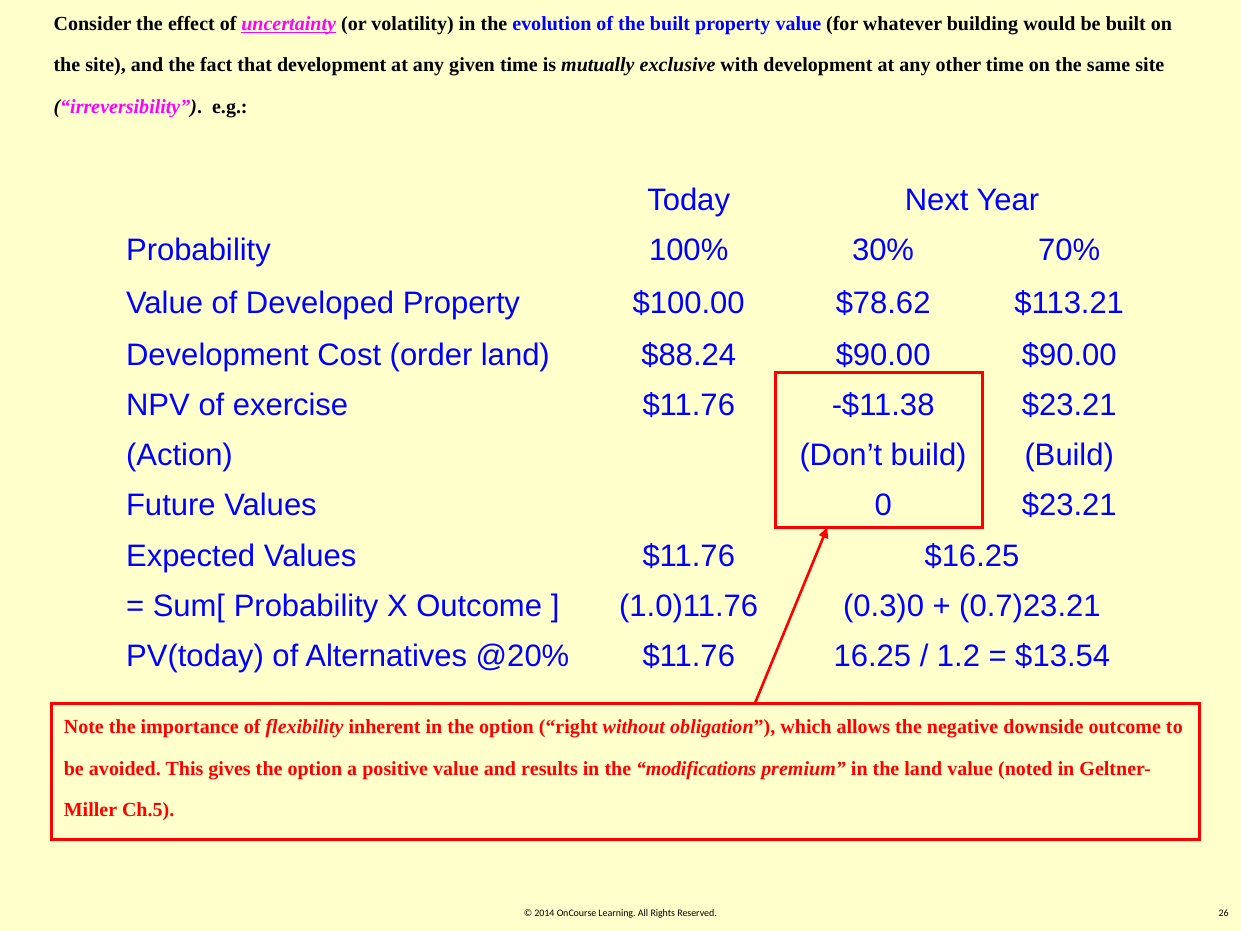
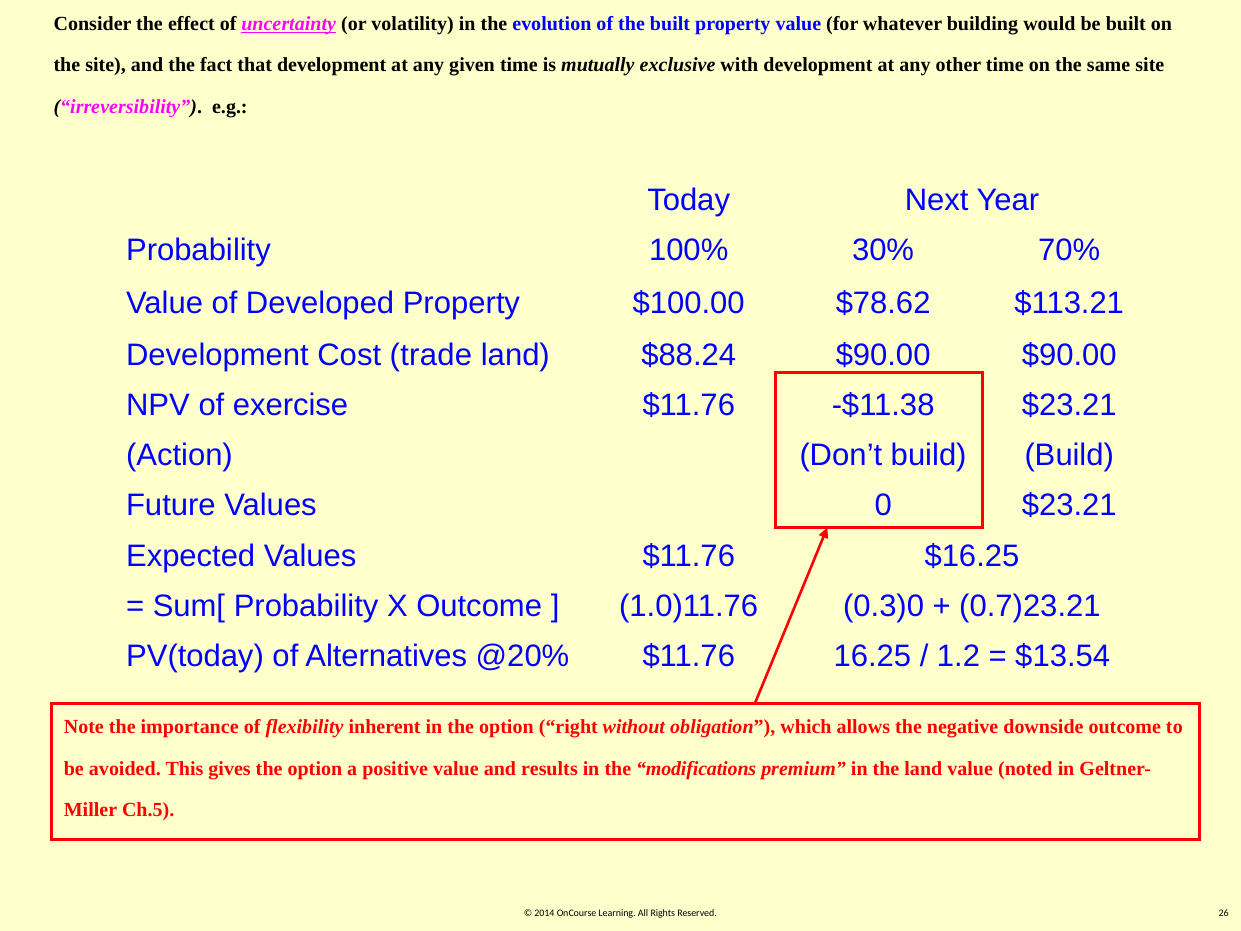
order: order -> trade
